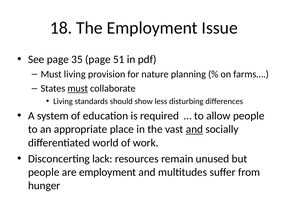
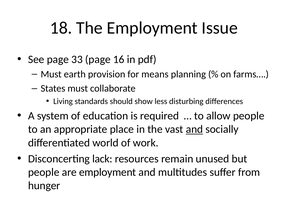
35: 35 -> 33
51: 51 -> 16
Must living: living -> earth
nature: nature -> means
must at (78, 88) underline: present -> none
